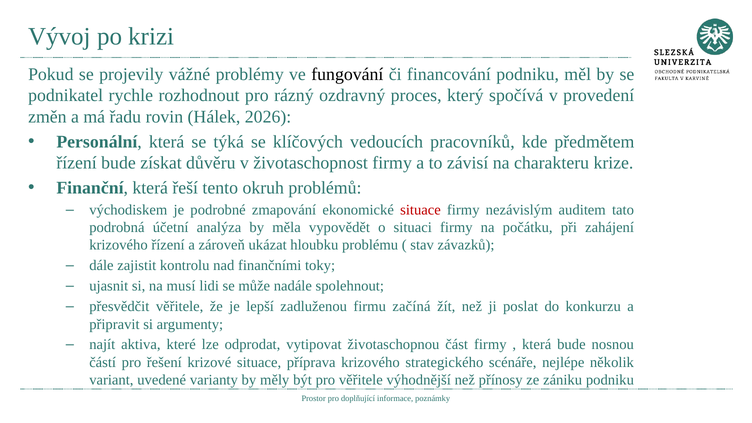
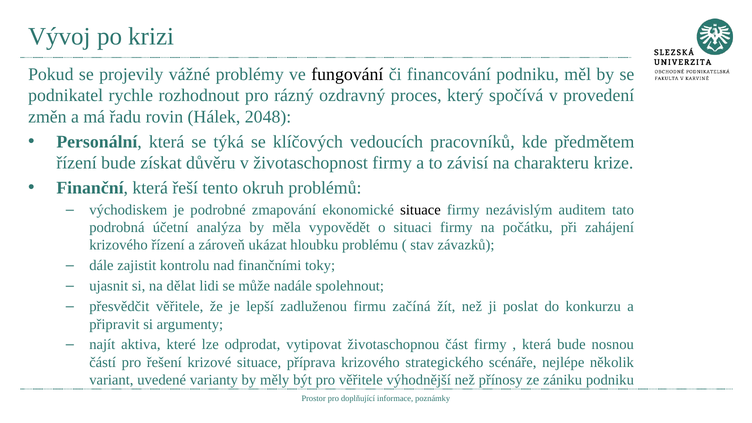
2026: 2026 -> 2048
situace at (420, 210) colour: red -> black
musí: musí -> dělat
